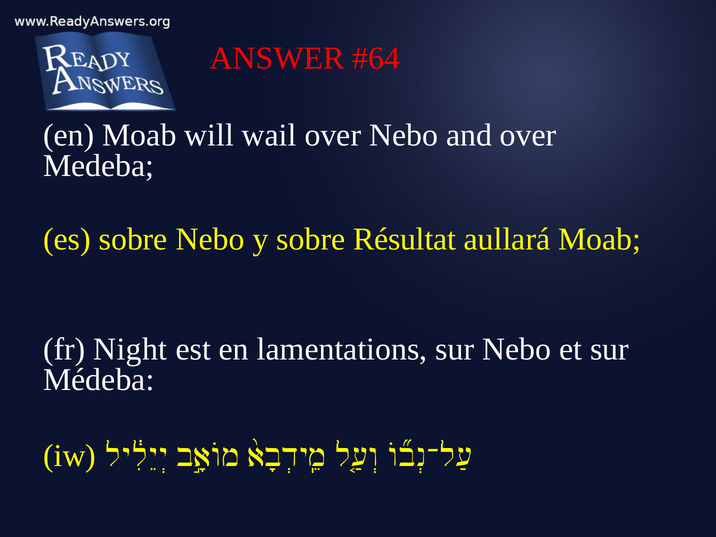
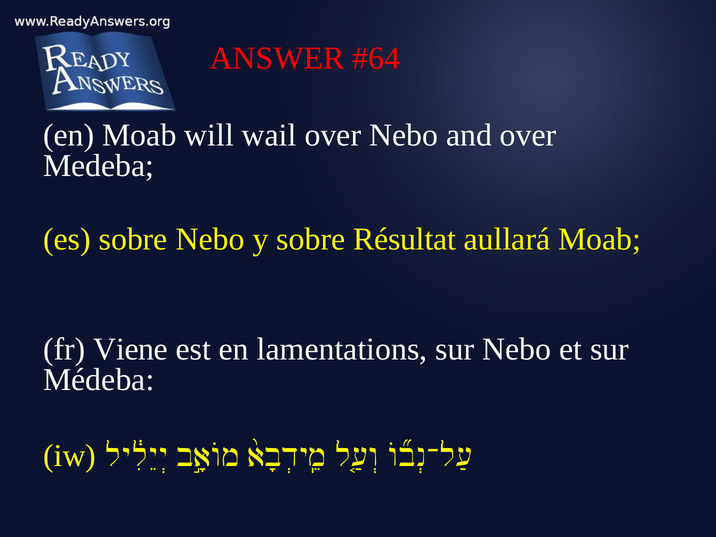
Night: Night -> Viene
